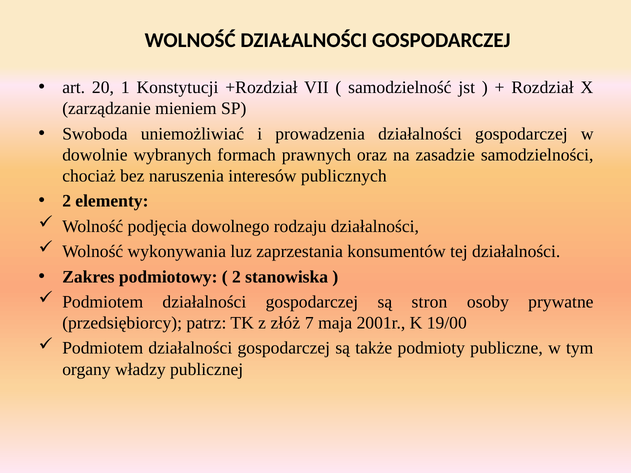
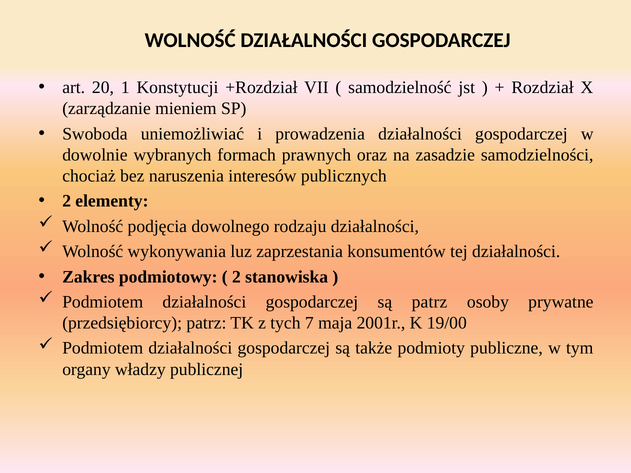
są stron: stron -> patrz
złóż: złóż -> tych
